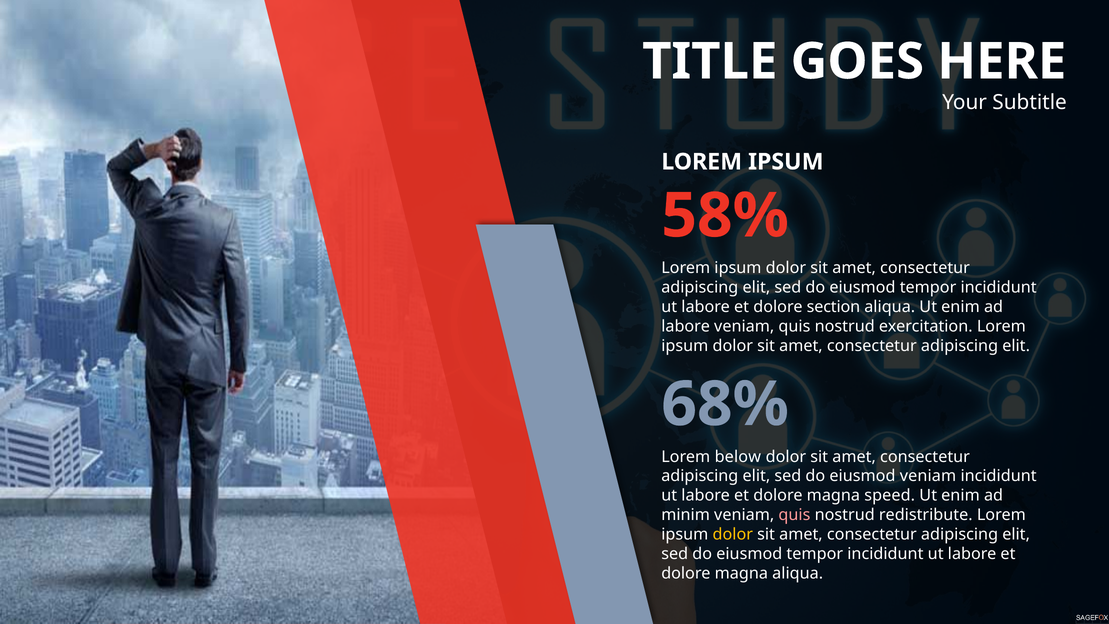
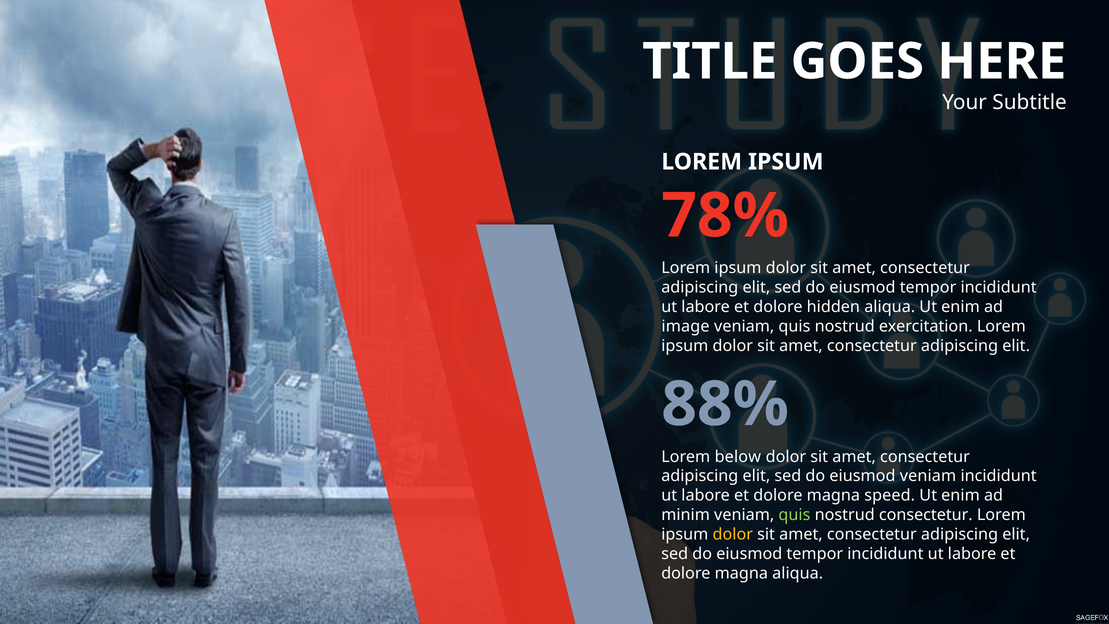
58%: 58% -> 78%
section: section -> hidden
labore at (686, 326): labore -> image
68%: 68% -> 88%
quis at (794, 515) colour: pink -> light green
nostrud redistribute: redistribute -> consectetur
